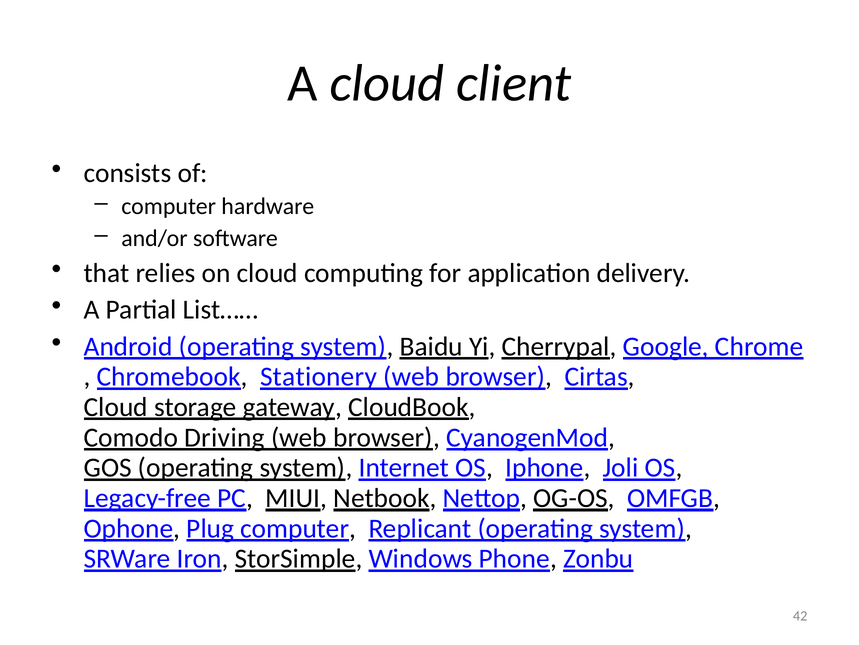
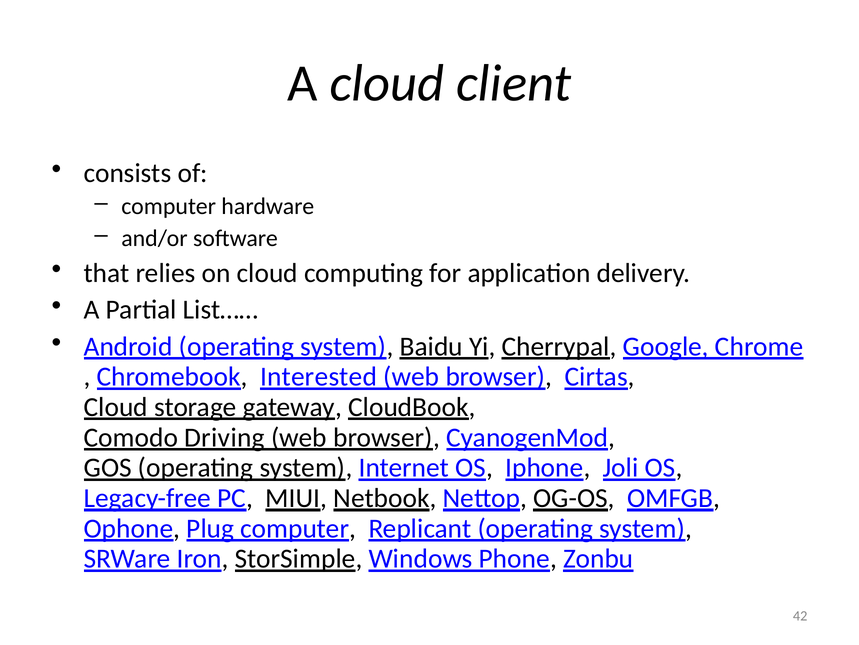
Stationery: Stationery -> Interested
